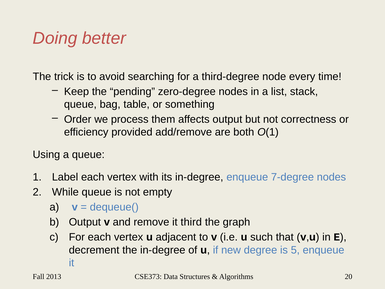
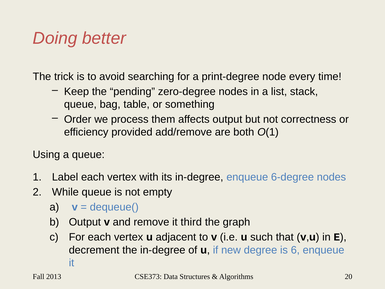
third-degree: third-degree -> print-degree
7-degree: 7-degree -> 6-degree
5: 5 -> 6
